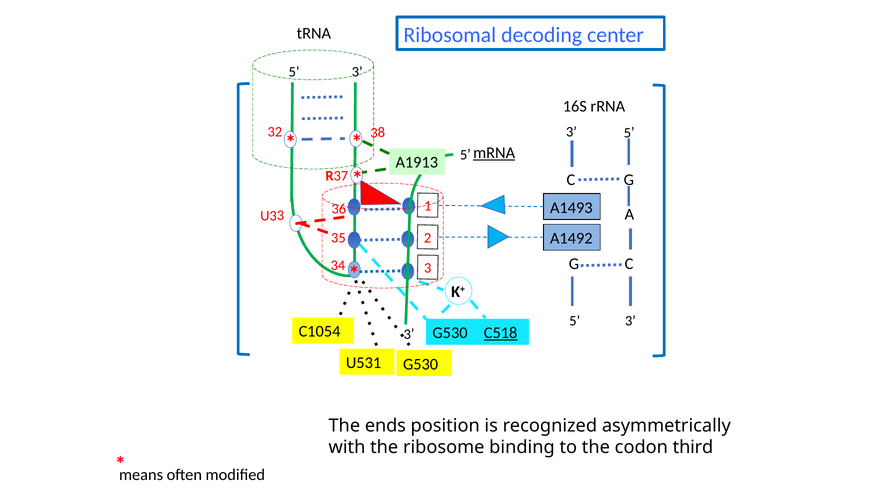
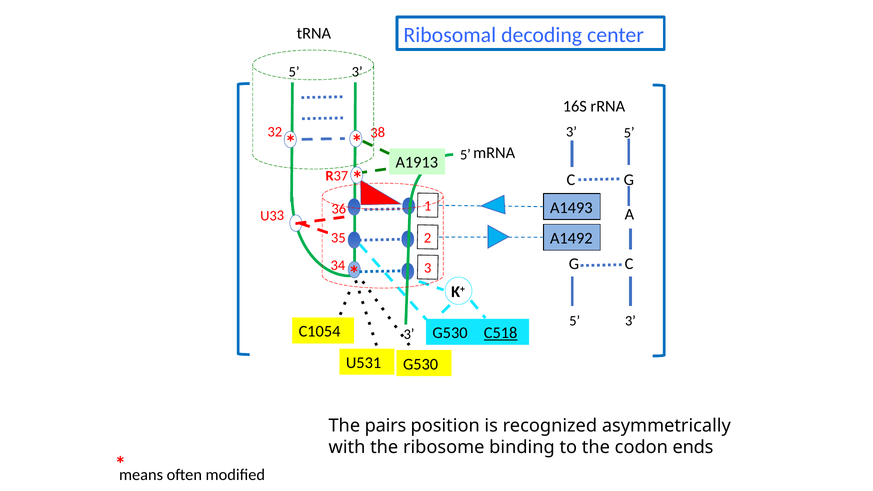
mRNA underline: present -> none
ends: ends -> pairs
third: third -> ends
